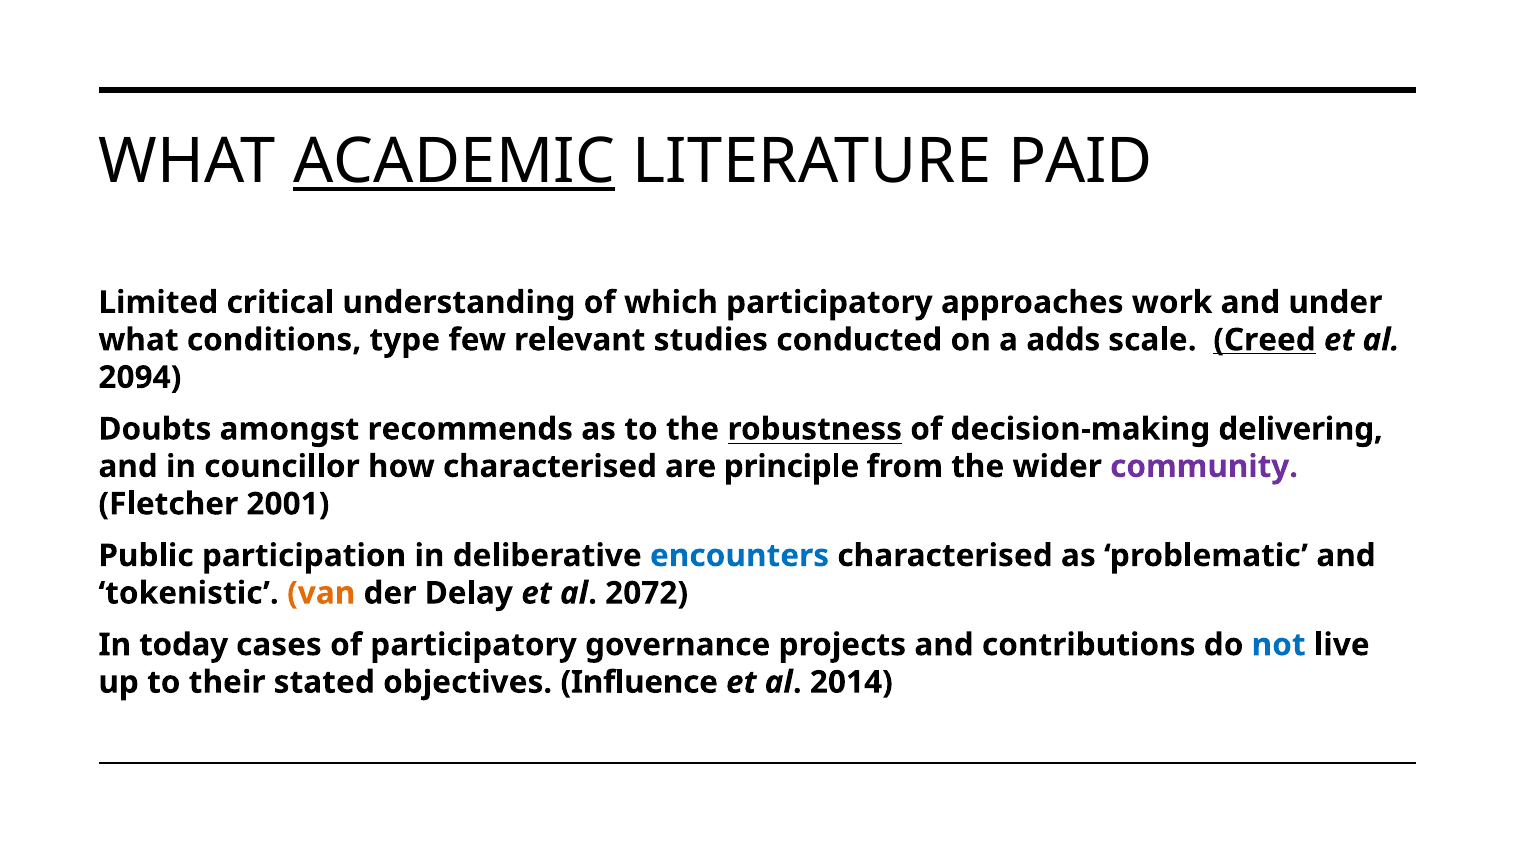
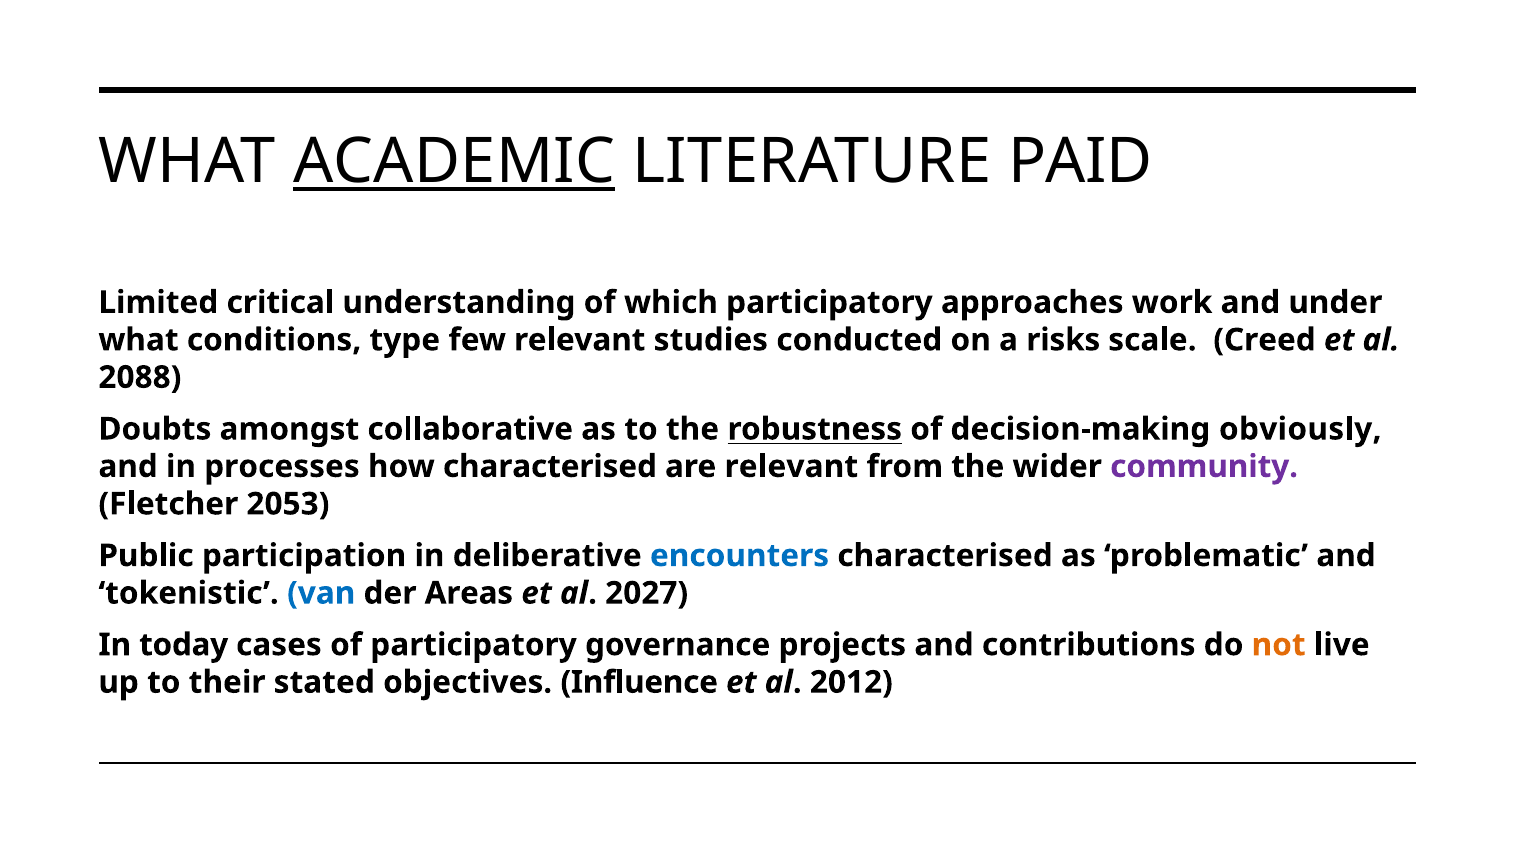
adds: adds -> risks
Creed underline: present -> none
2094: 2094 -> 2088
recommends: recommends -> collaborative
delivering: delivering -> obviously
councillor: councillor -> processes
are principle: principle -> relevant
2001: 2001 -> 2053
van colour: orange -> blue
Delay: Delay -> Areas
2072: 2072 -> 2027
not colour: blue -> orange
2014: 2014 -> 2012
